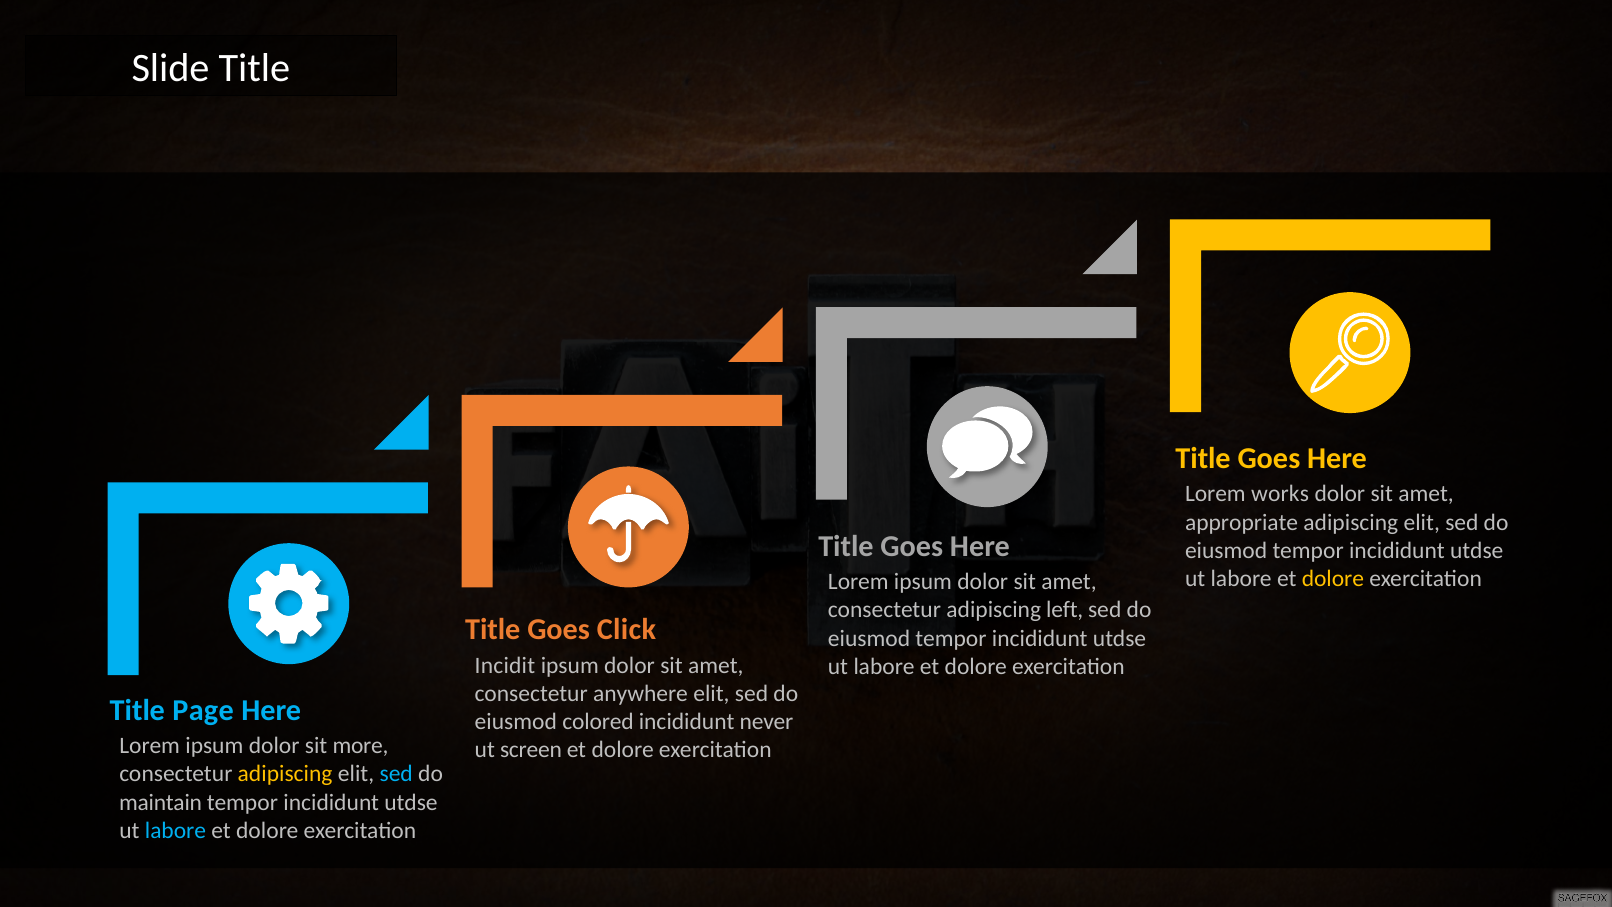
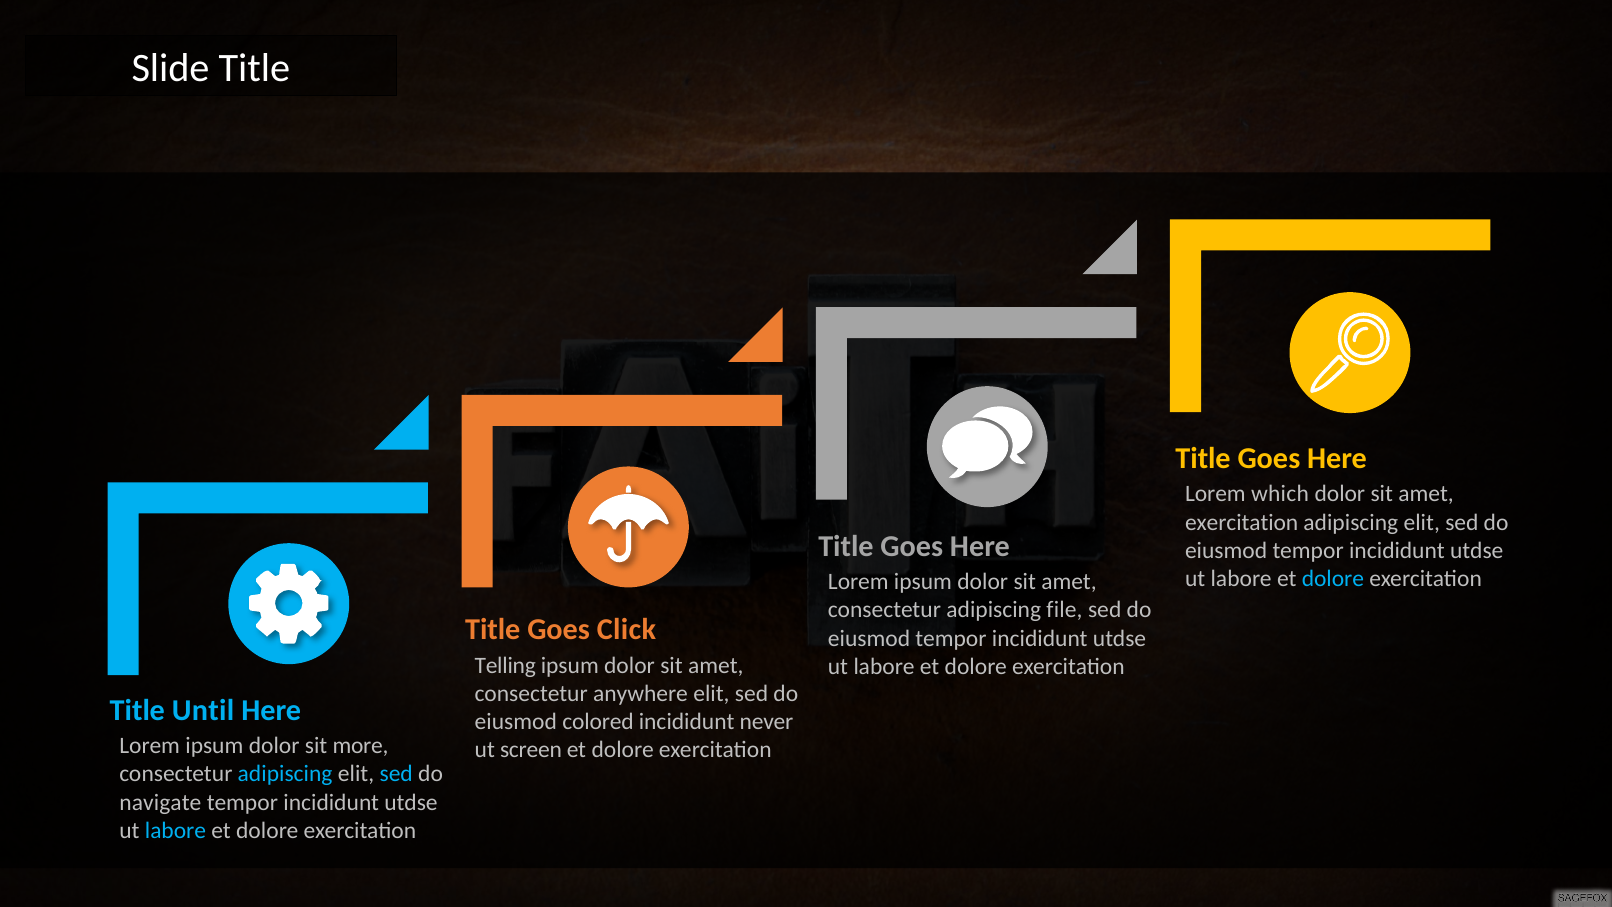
works: works -> which
appropriate at (1242, 522): appropriate -> exercitation
dolore at (1333, 579) colour: yellow -> light blue
left: left -> file
Incidit: Incidit -> Telling
Page: Page -> Until
adipiscing at (285, 774) colour: yellow -> light blue
maintain: maintain -> navigate
